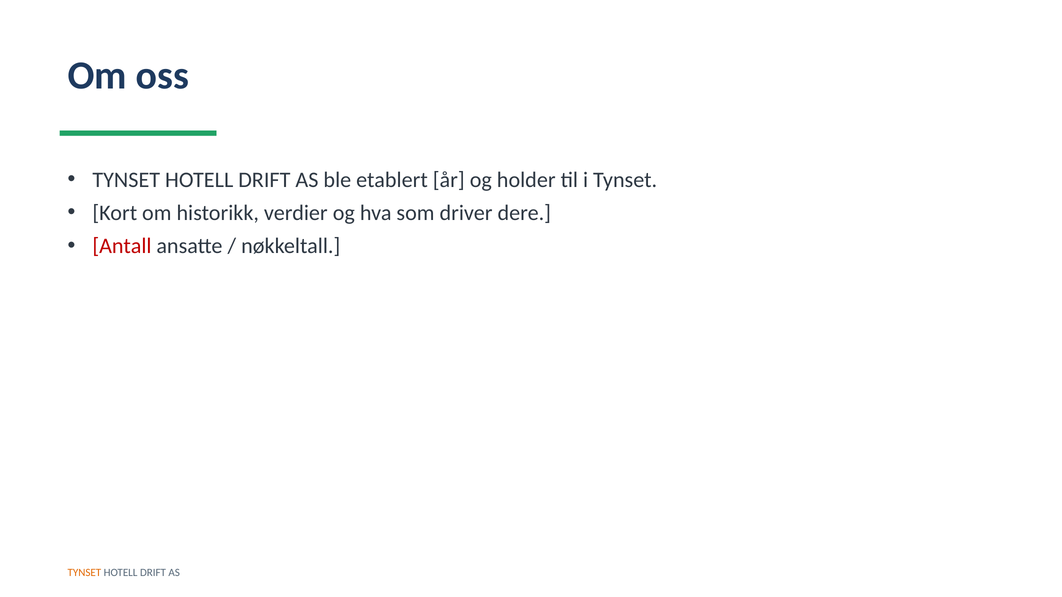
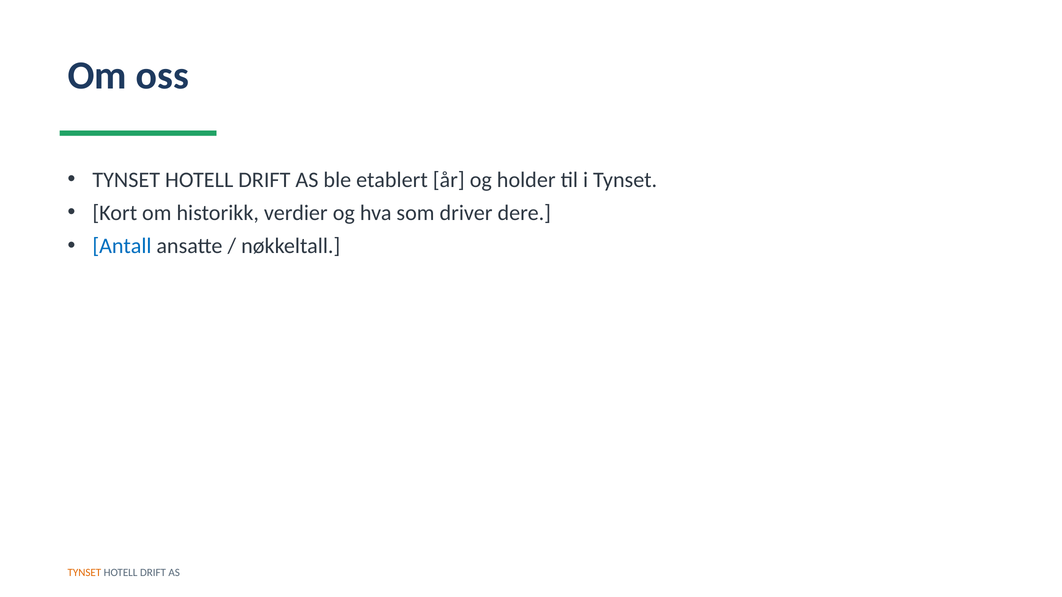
Antall colour: red -> blue
